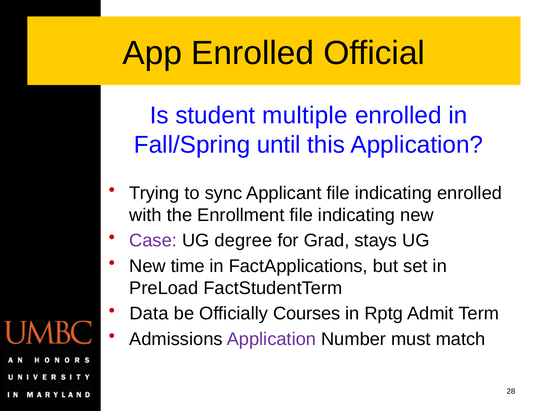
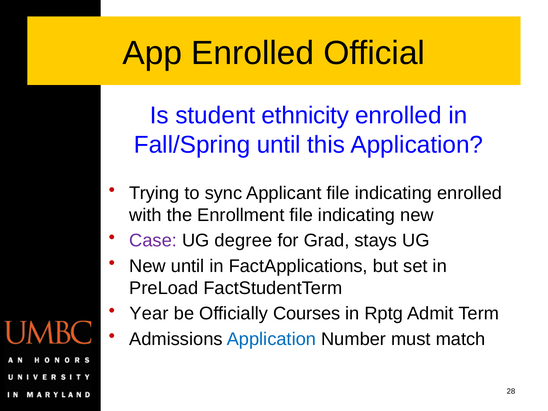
multiple: multiple -> ethnicity
New time: time -> until
Data: Data -> Year
Application at (271, 339) colour: purple -> blue
